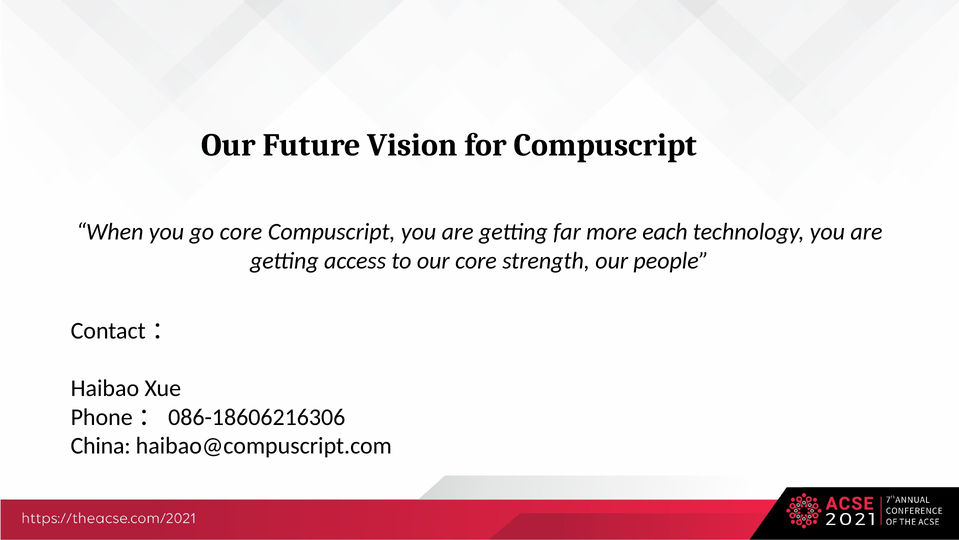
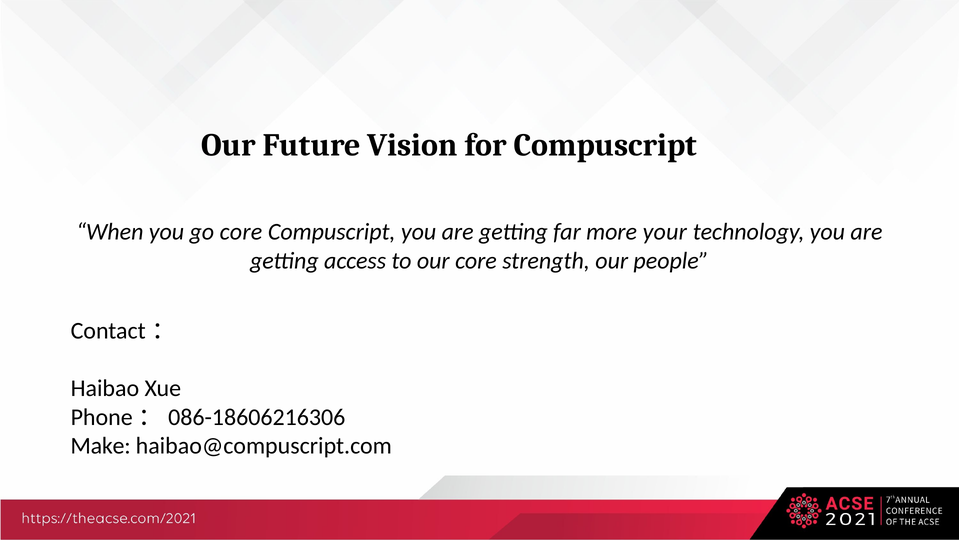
each: each -> your
China: China -> Make
